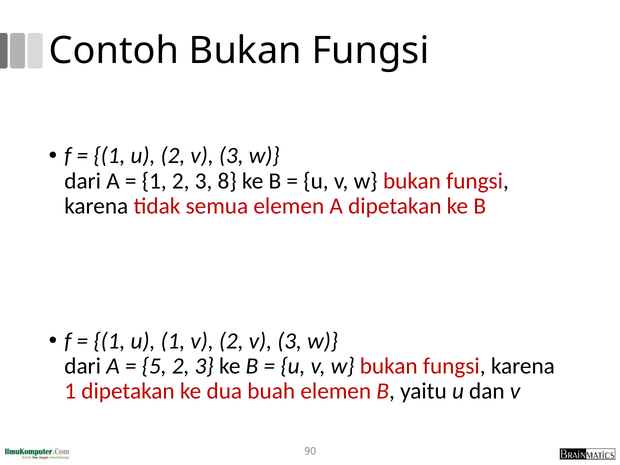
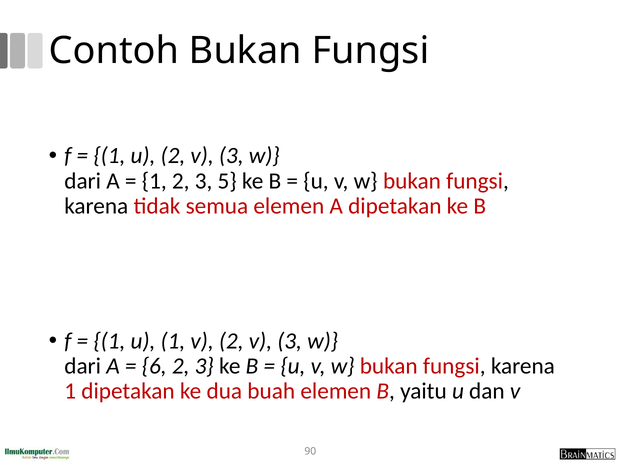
8: 8 -> 5
5: 5 -> 6
